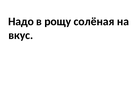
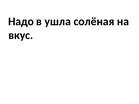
рощу: рощу -> ушла
